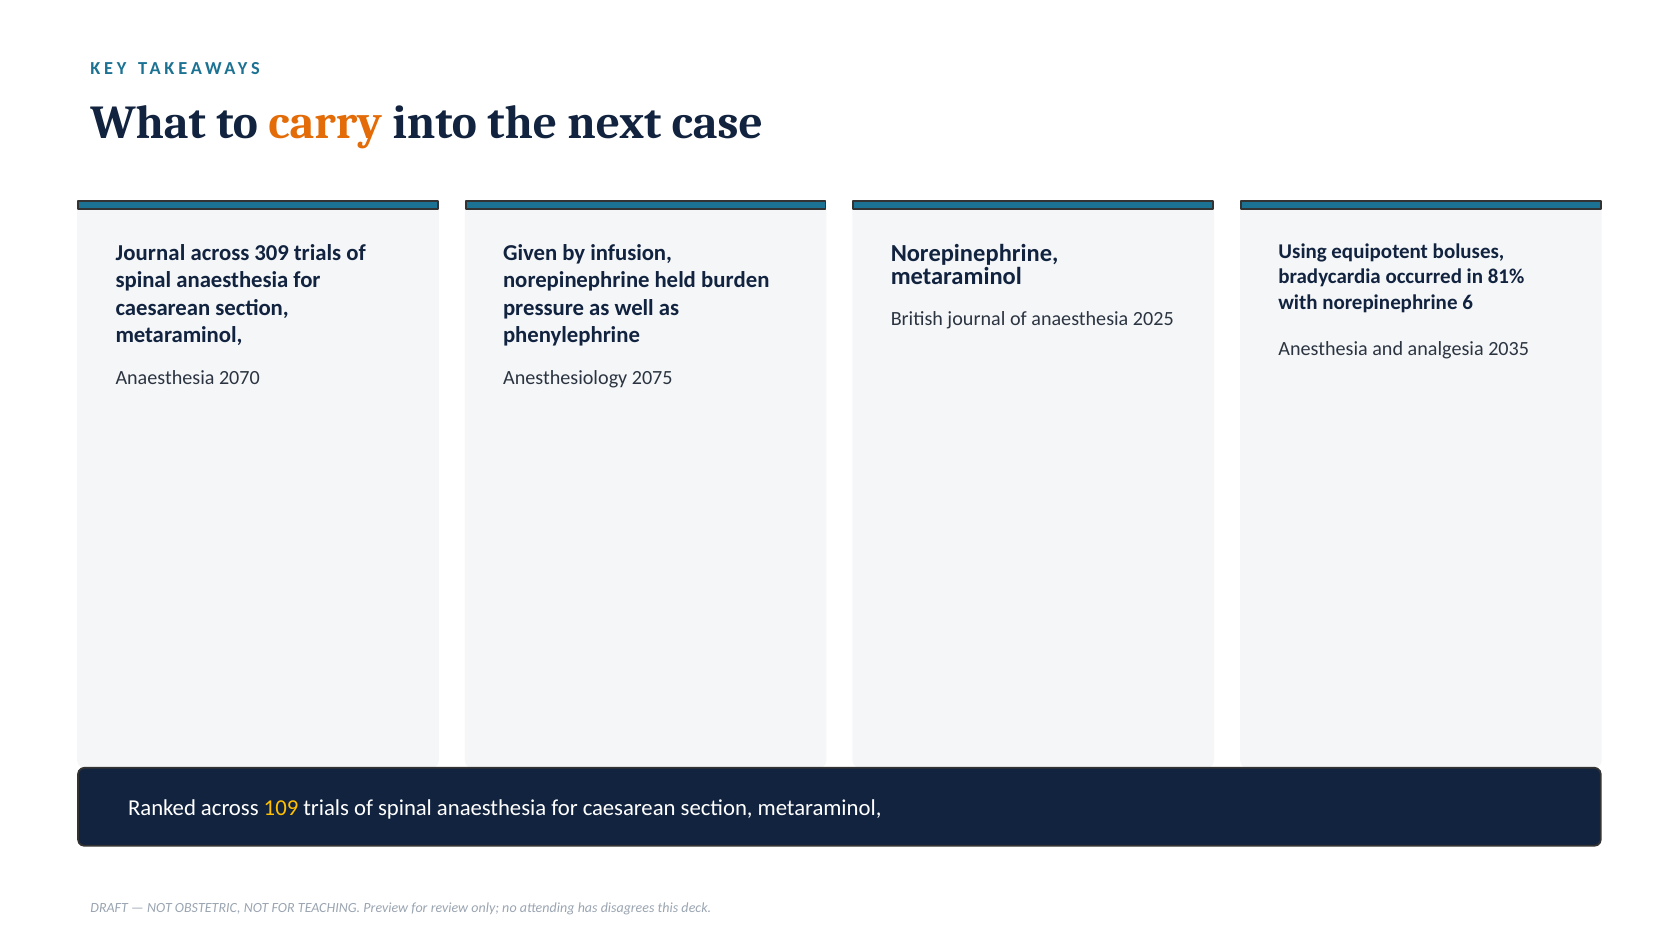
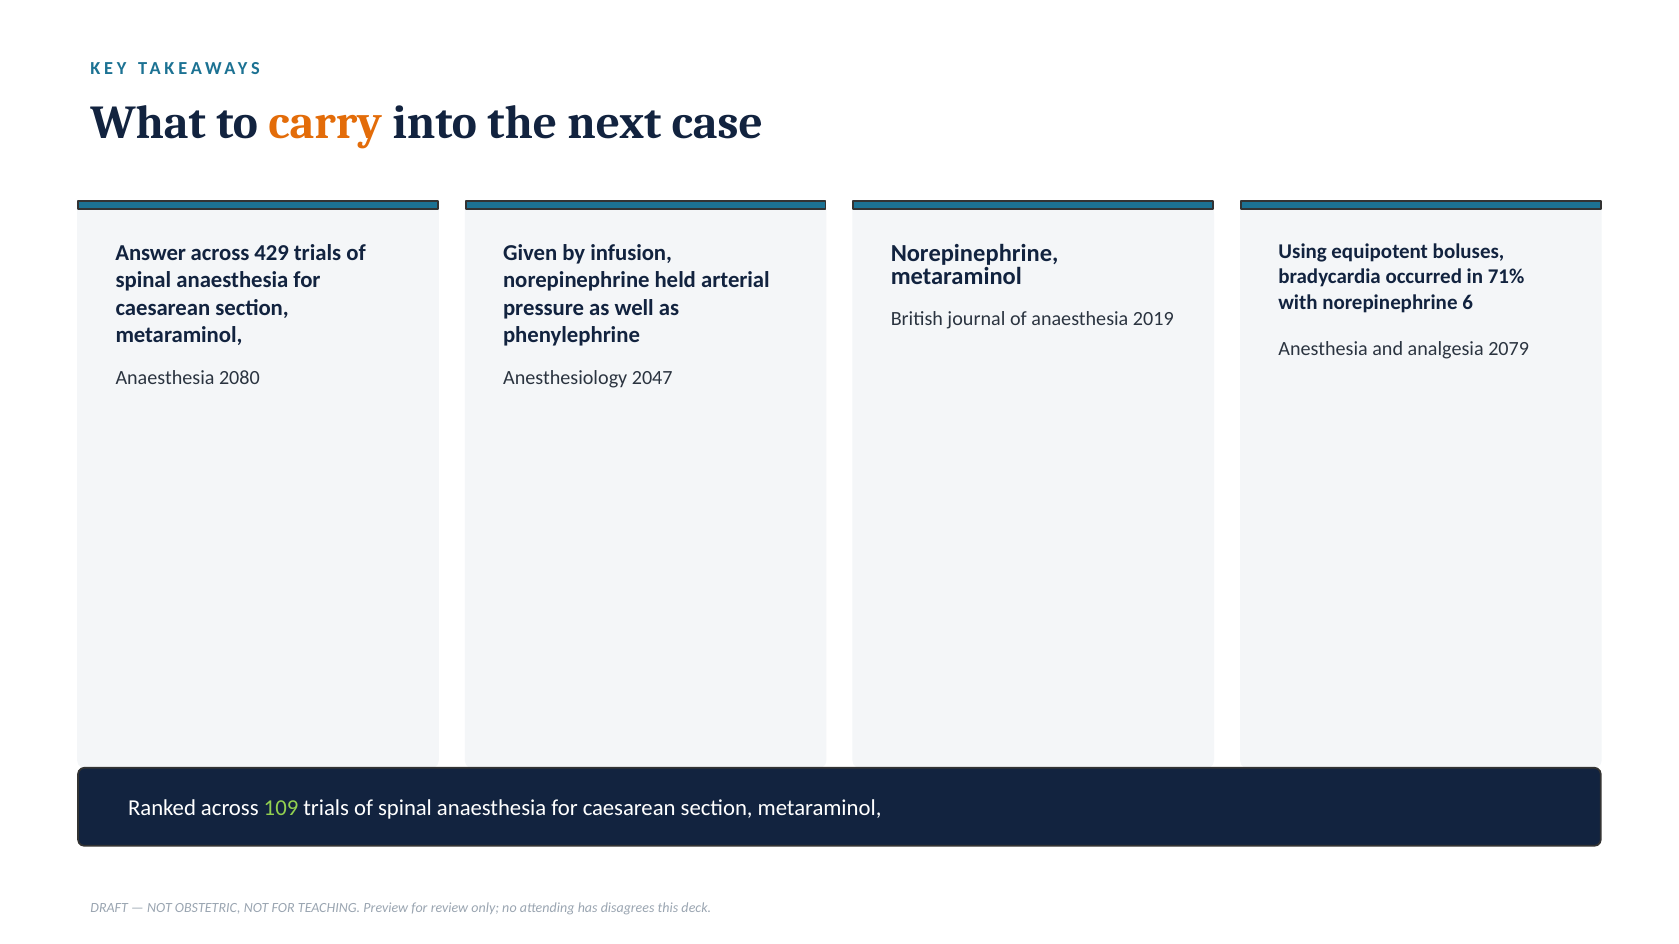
Journal at (151, 253): Journal -> Answer
309: 309 -> 429
81%: 81% -> 71%
burden: burden -> arterial
2025: 2025 -> 2019
2035: 2035 -> 2079
2070: 2070 -> 2080
2075: 2075 -> 2047
109 colour: yellow -> light green
